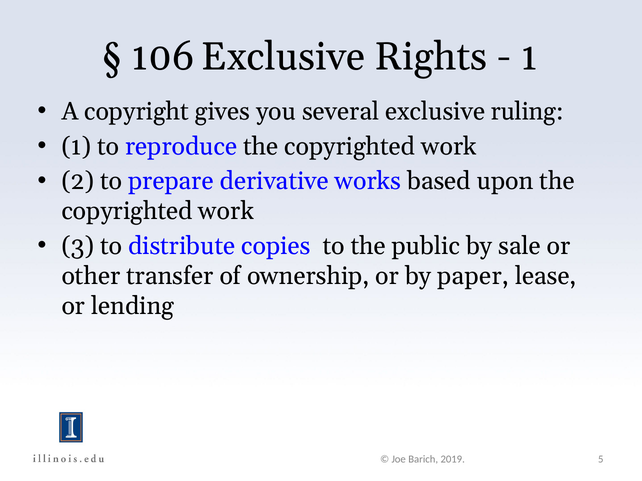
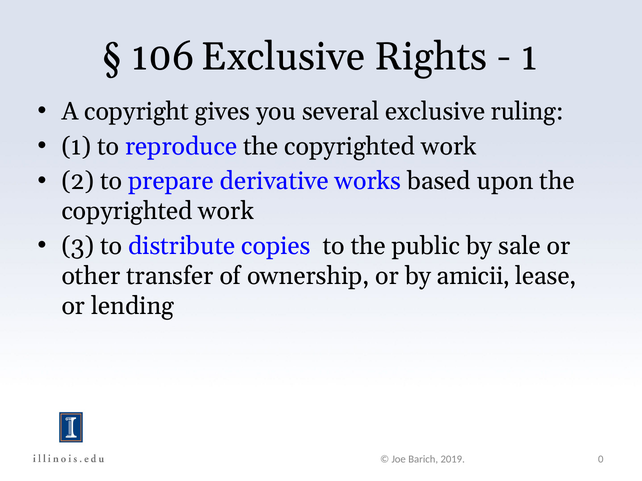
paper: paper -> amicii
5: 5 -> 0
